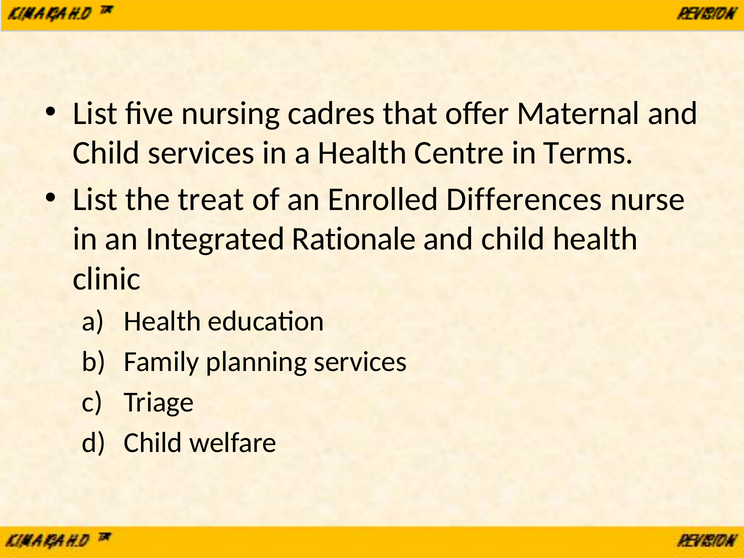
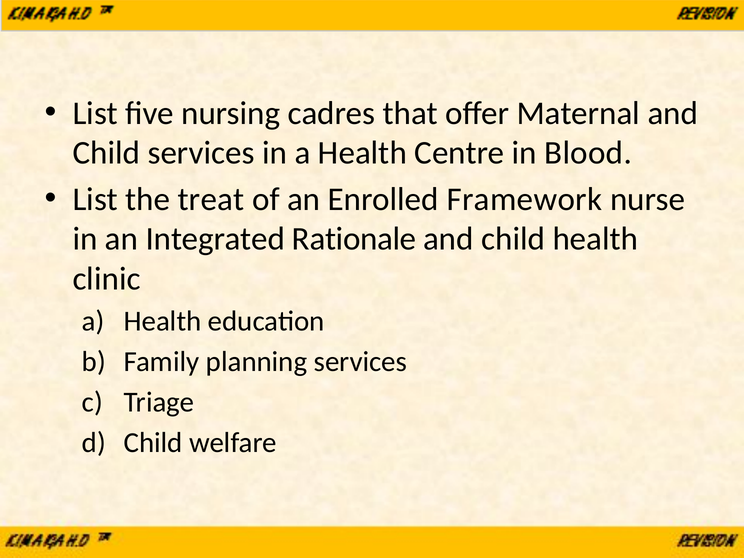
Terms: Terms -> Blood
Differences: Differences -> Framework
